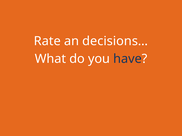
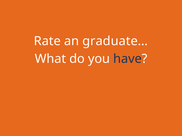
decisions…: decisions… -> graduate…
